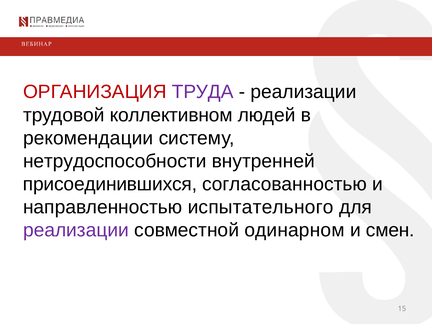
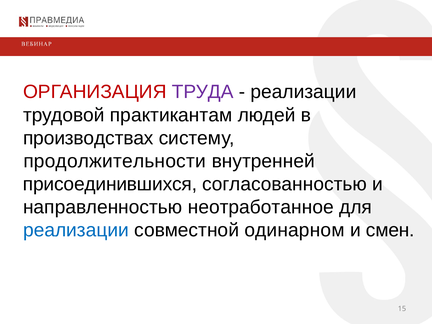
коллективном: коллективном -> практикантам
рекомендации: рекомендации -> производствах
нетрудоспособности: нетрудоспособности -> продолжительности
испытательного: испытательного -> неотработанное
реализации at (76, 230) colour: purple -> blue
